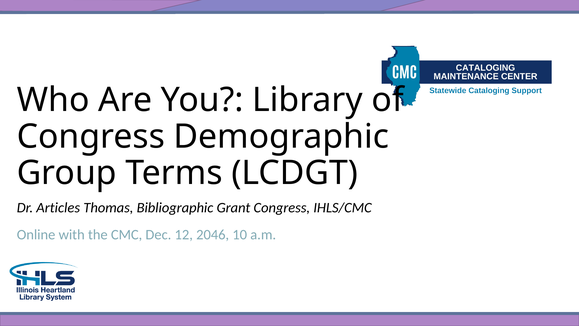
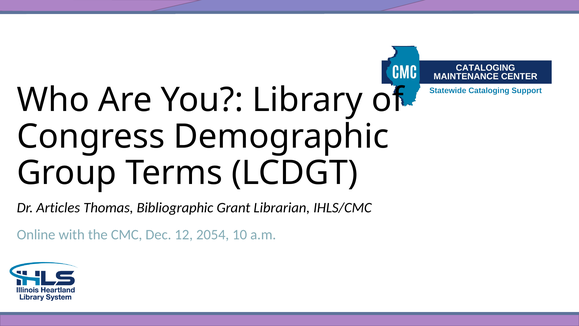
Grant Congress: Congress -> Librarian
2046: 2046 -> 2054
